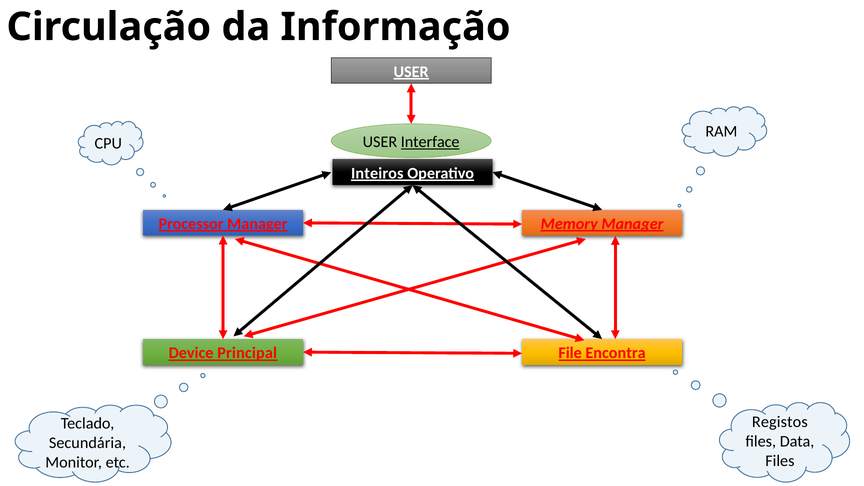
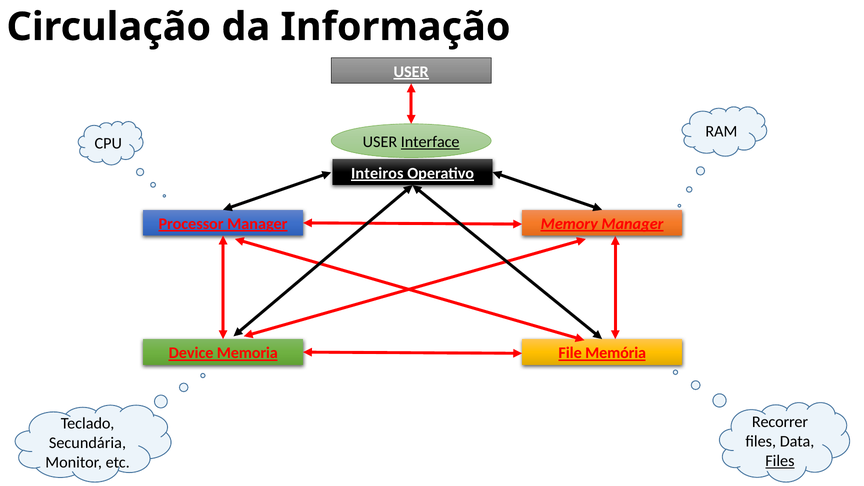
Principal: Principal -> Memoria
Encontra: Encontra -> Memória
Registos: Registos -> Recorrer
Files at (780, 461) underline: none -> present
